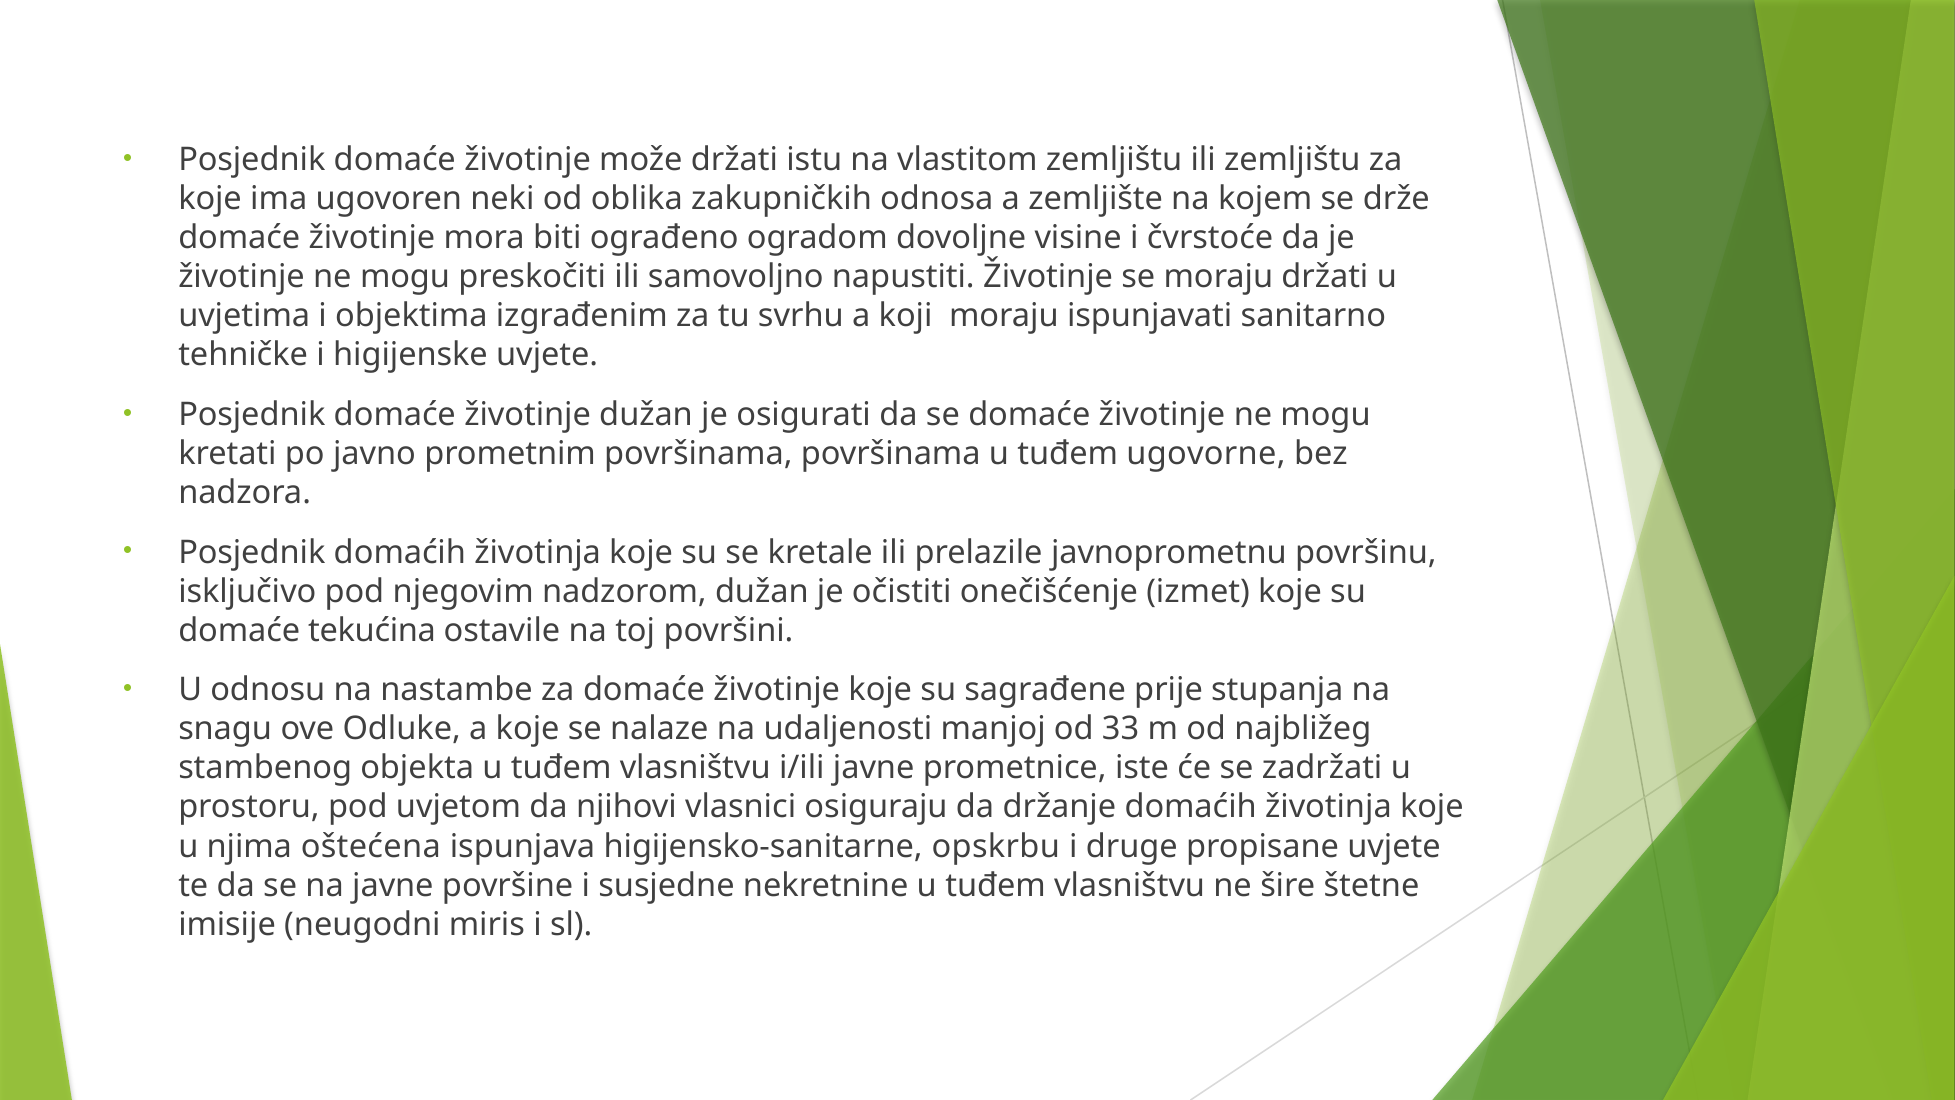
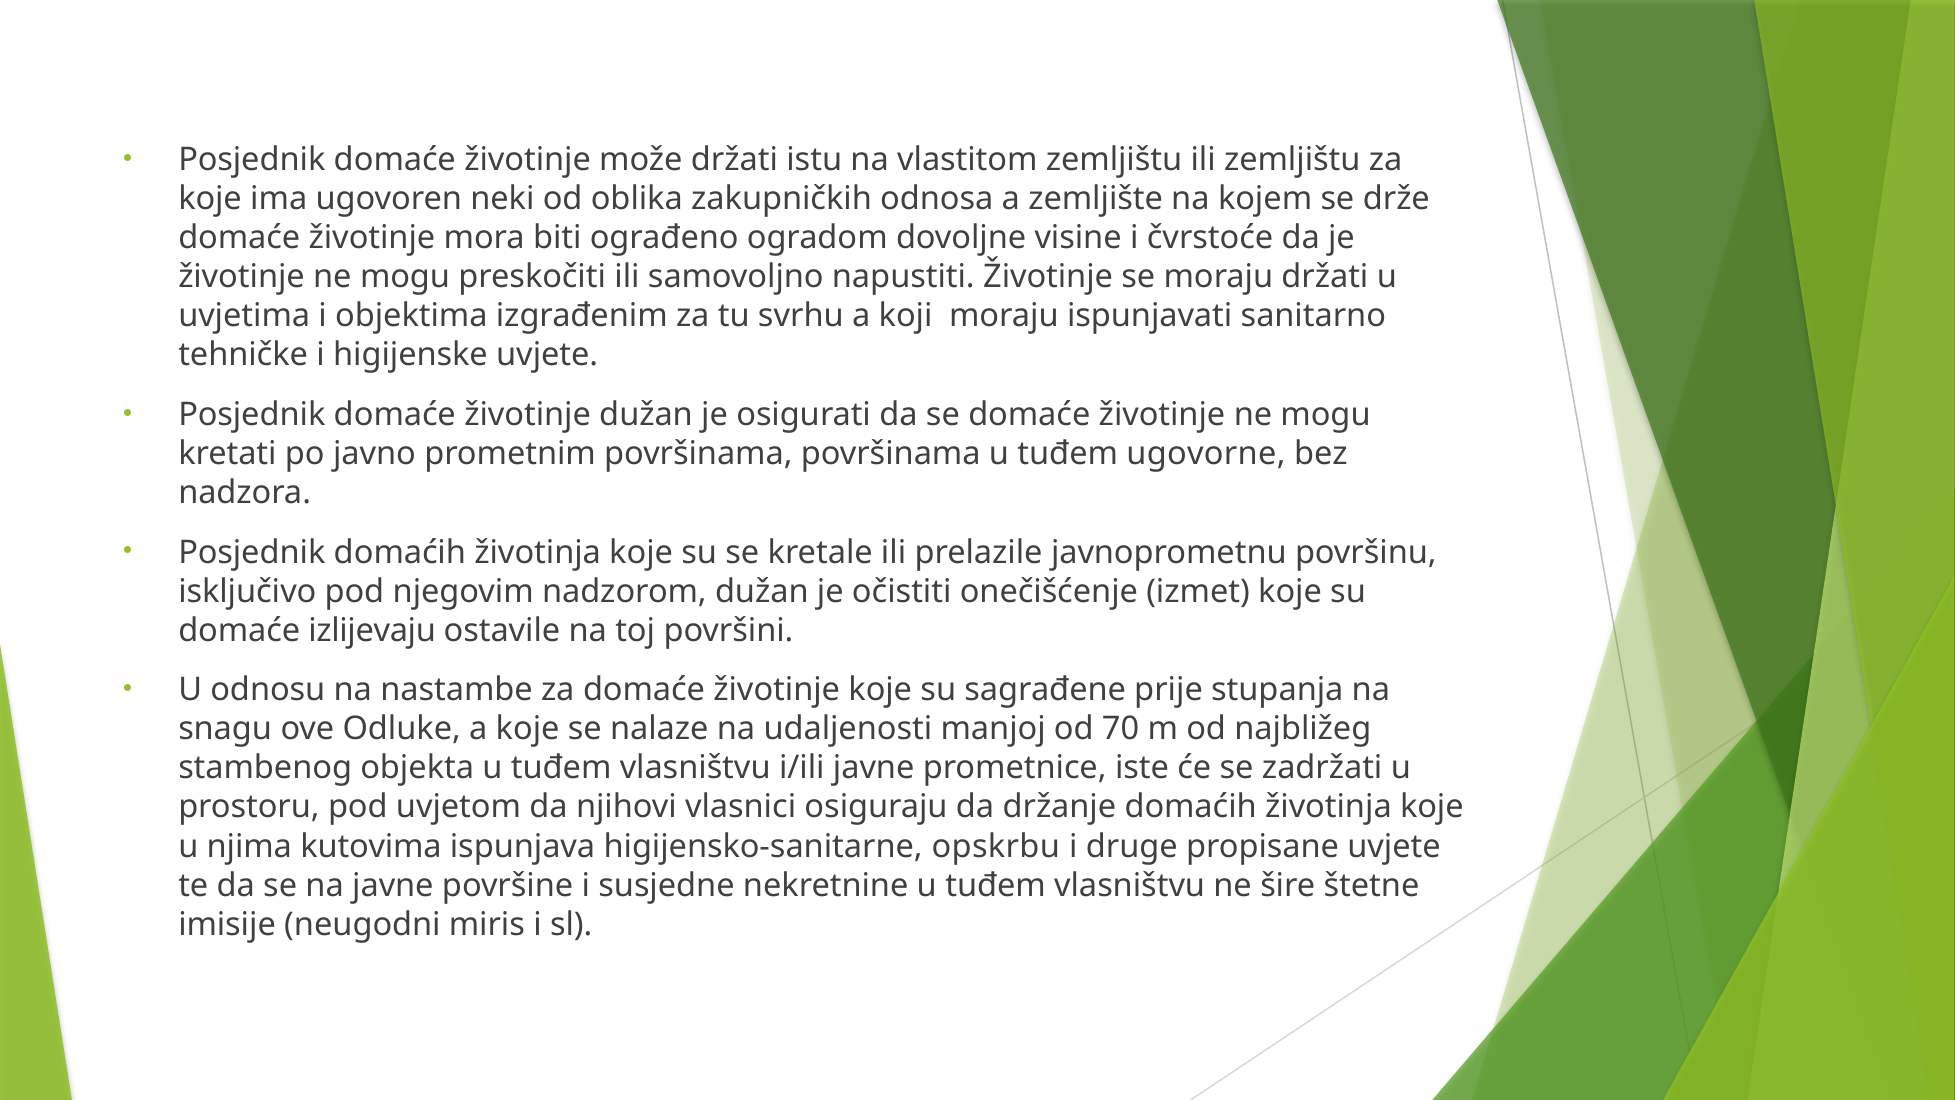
tekućina: tekućina -> izlijevaju
33: 33 -> 70
oštećena: oštećena -> kutovima
